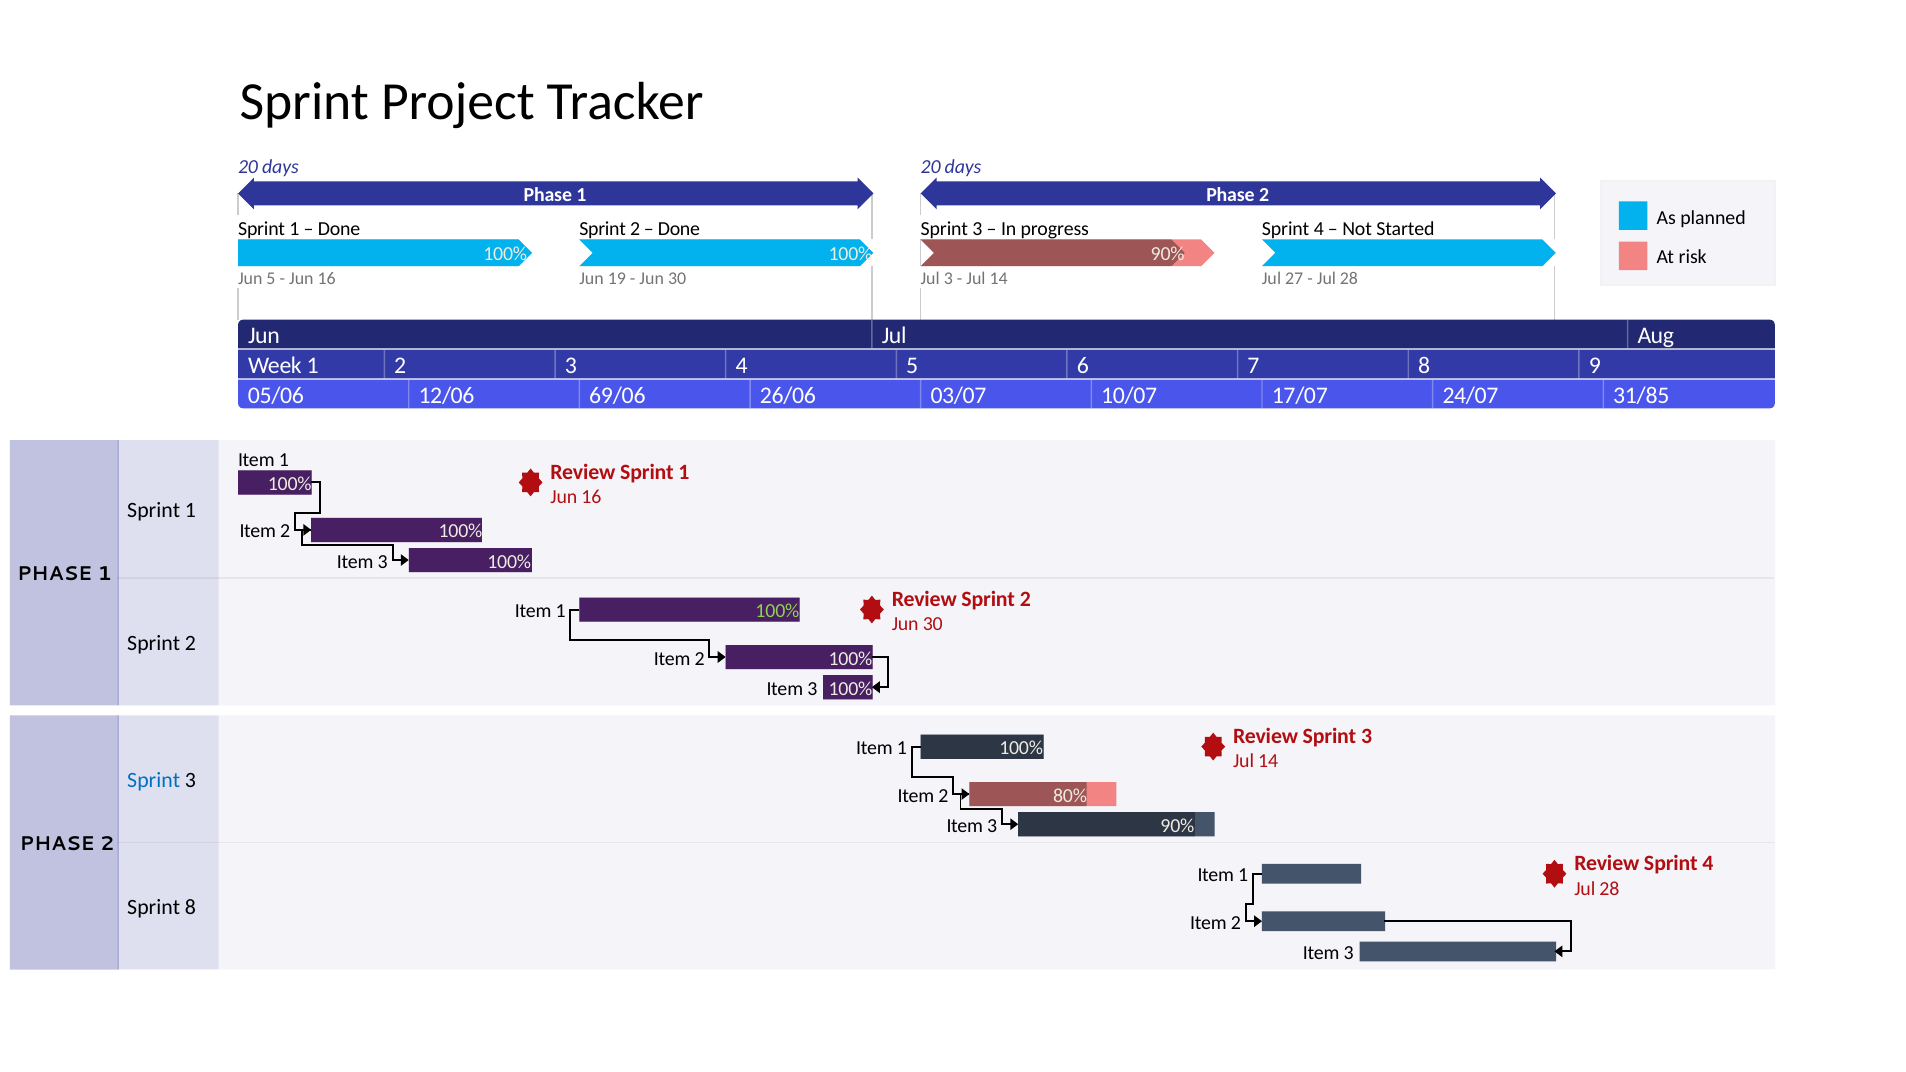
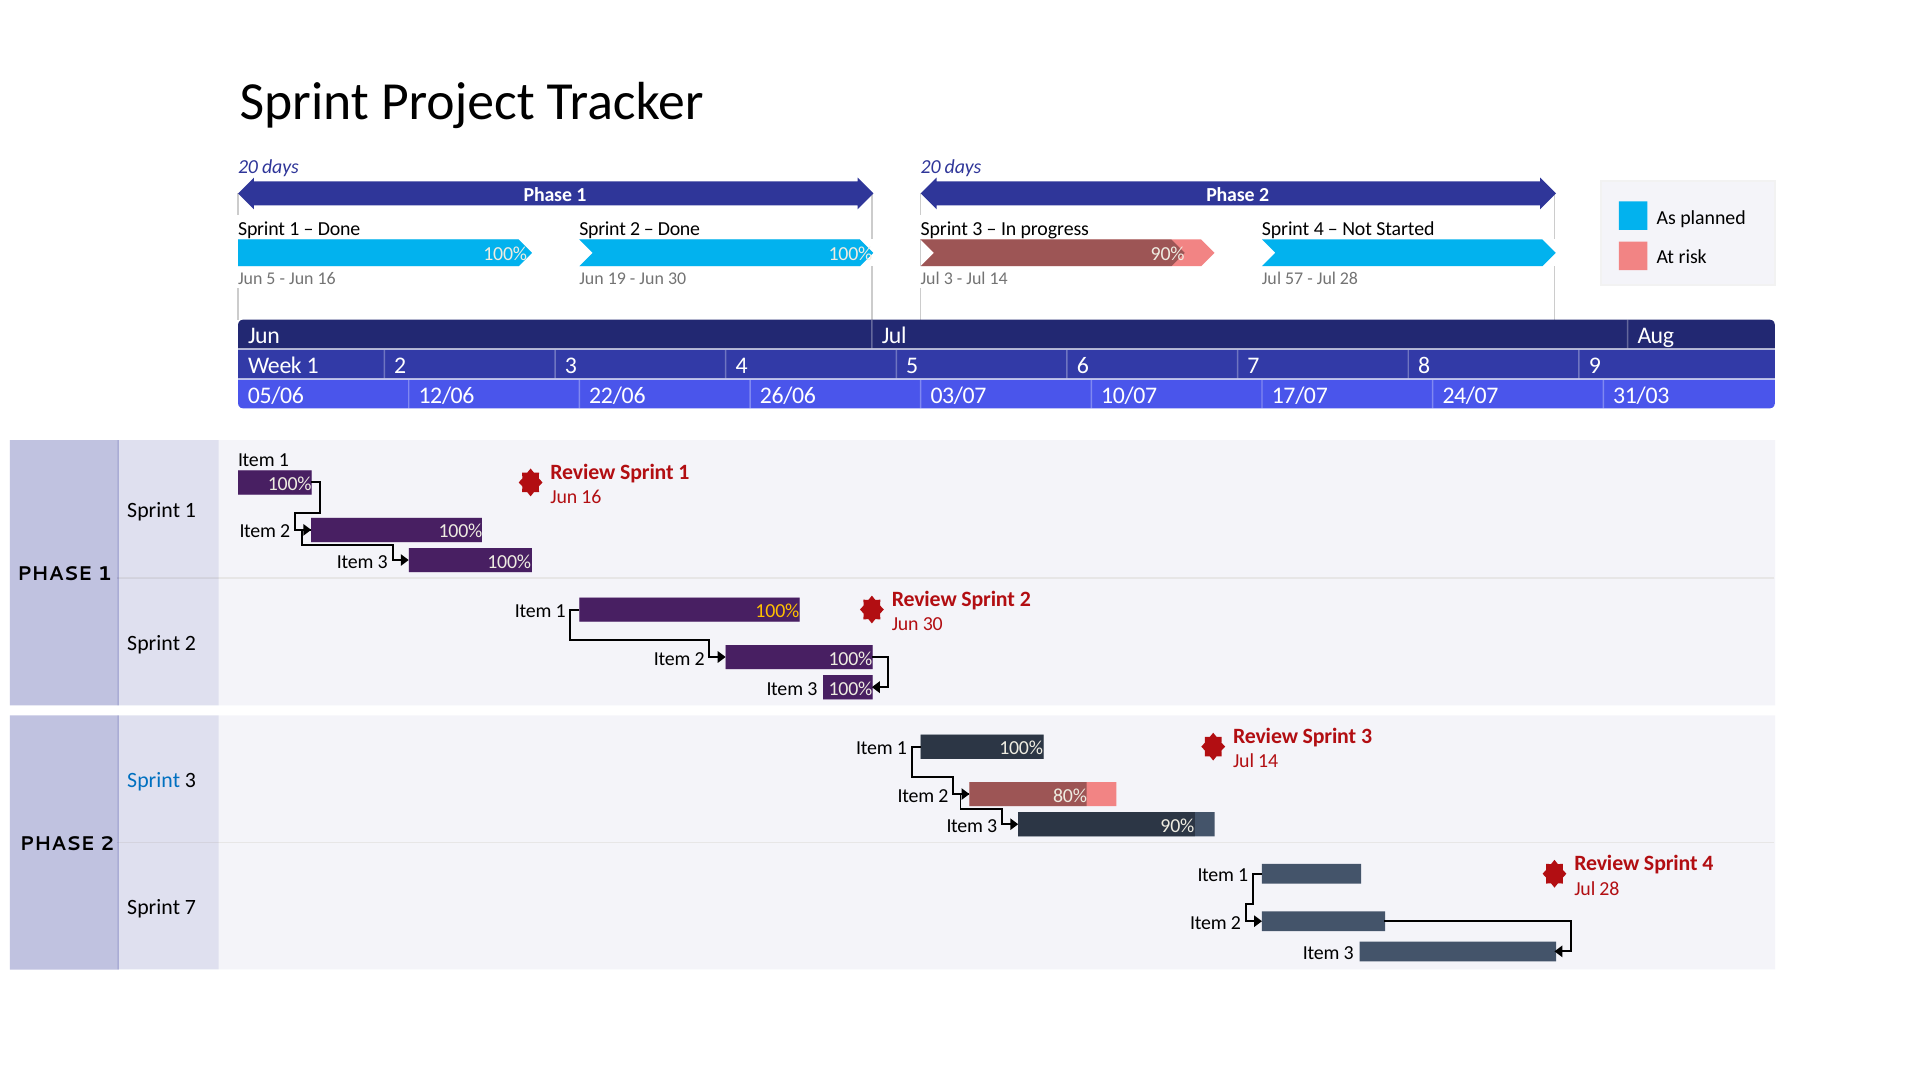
27: 27 -> 57
69/06: 69/06 -> 22/06
31/85: 31/85 -> 31/03
100% at (777, 611) colour: light green -> yellow
Sprint 8: 8 -> 7
